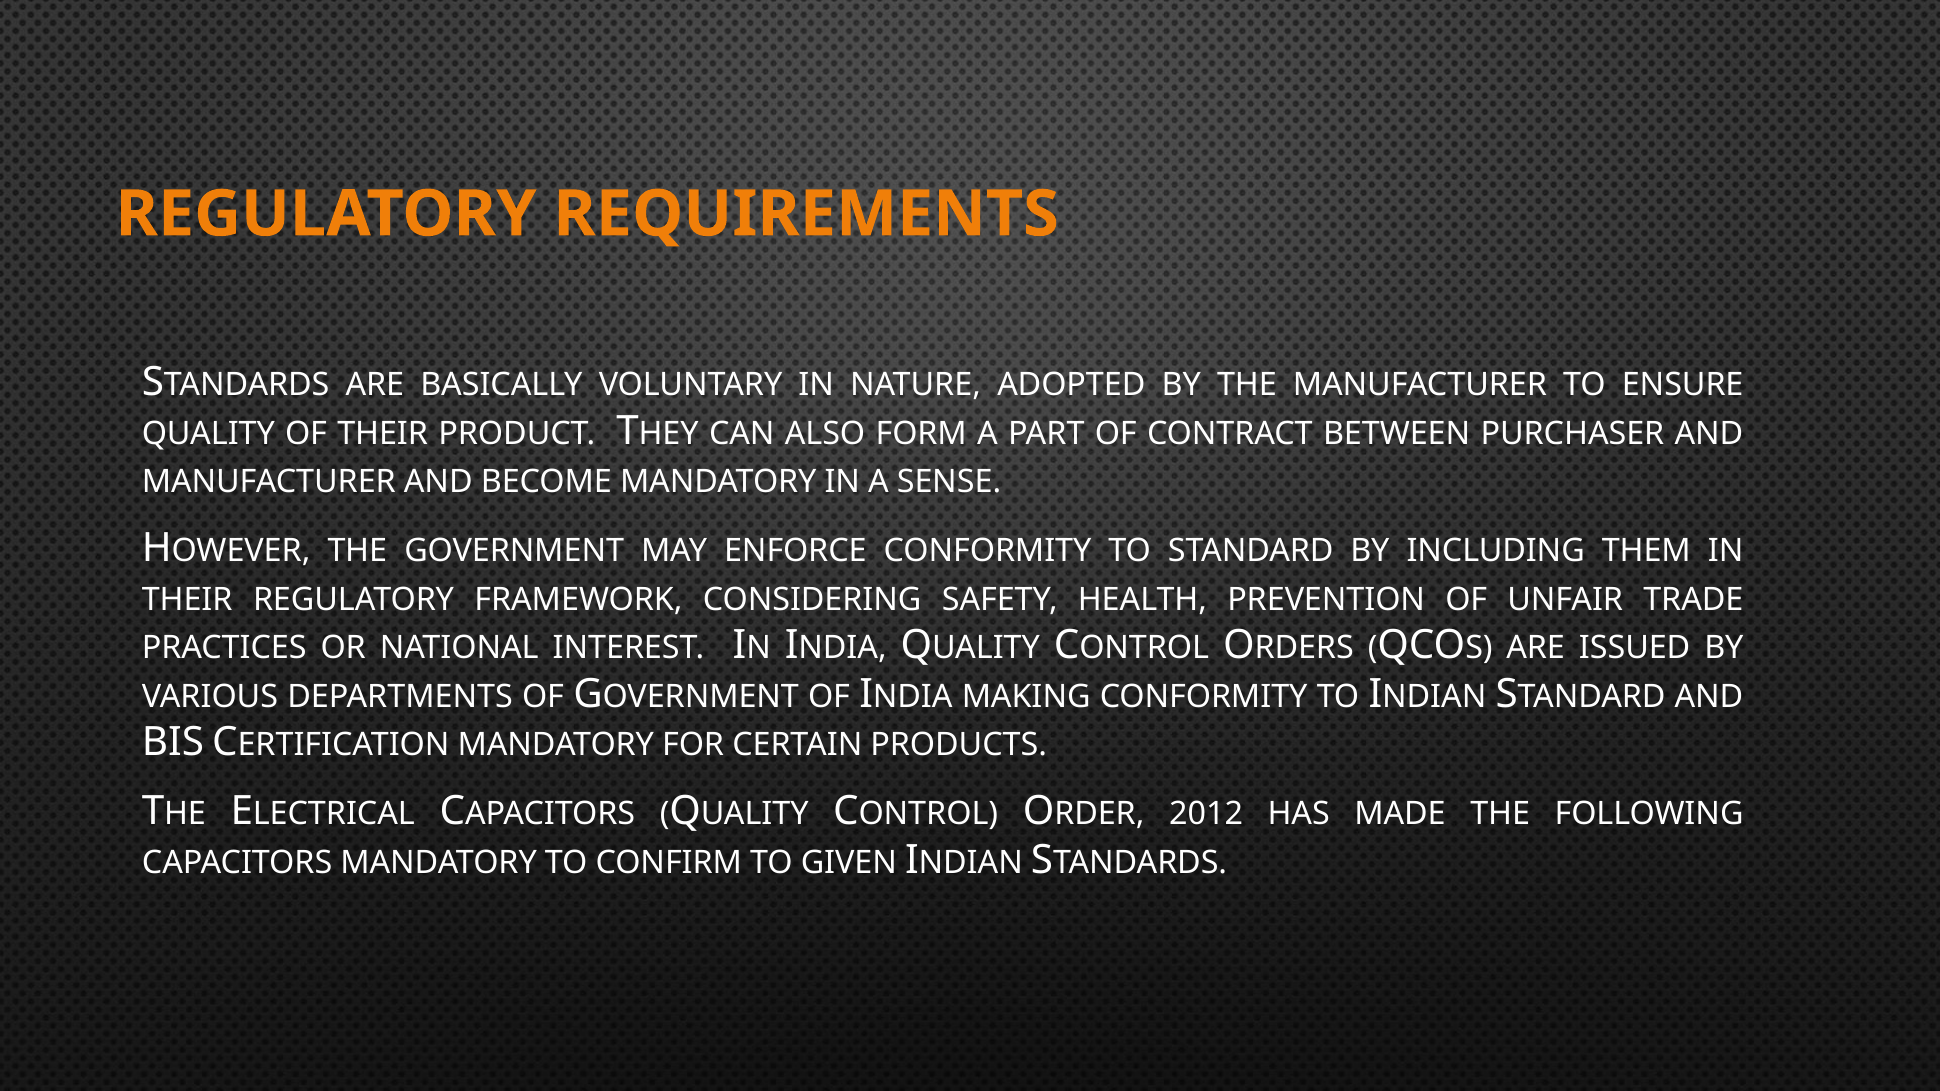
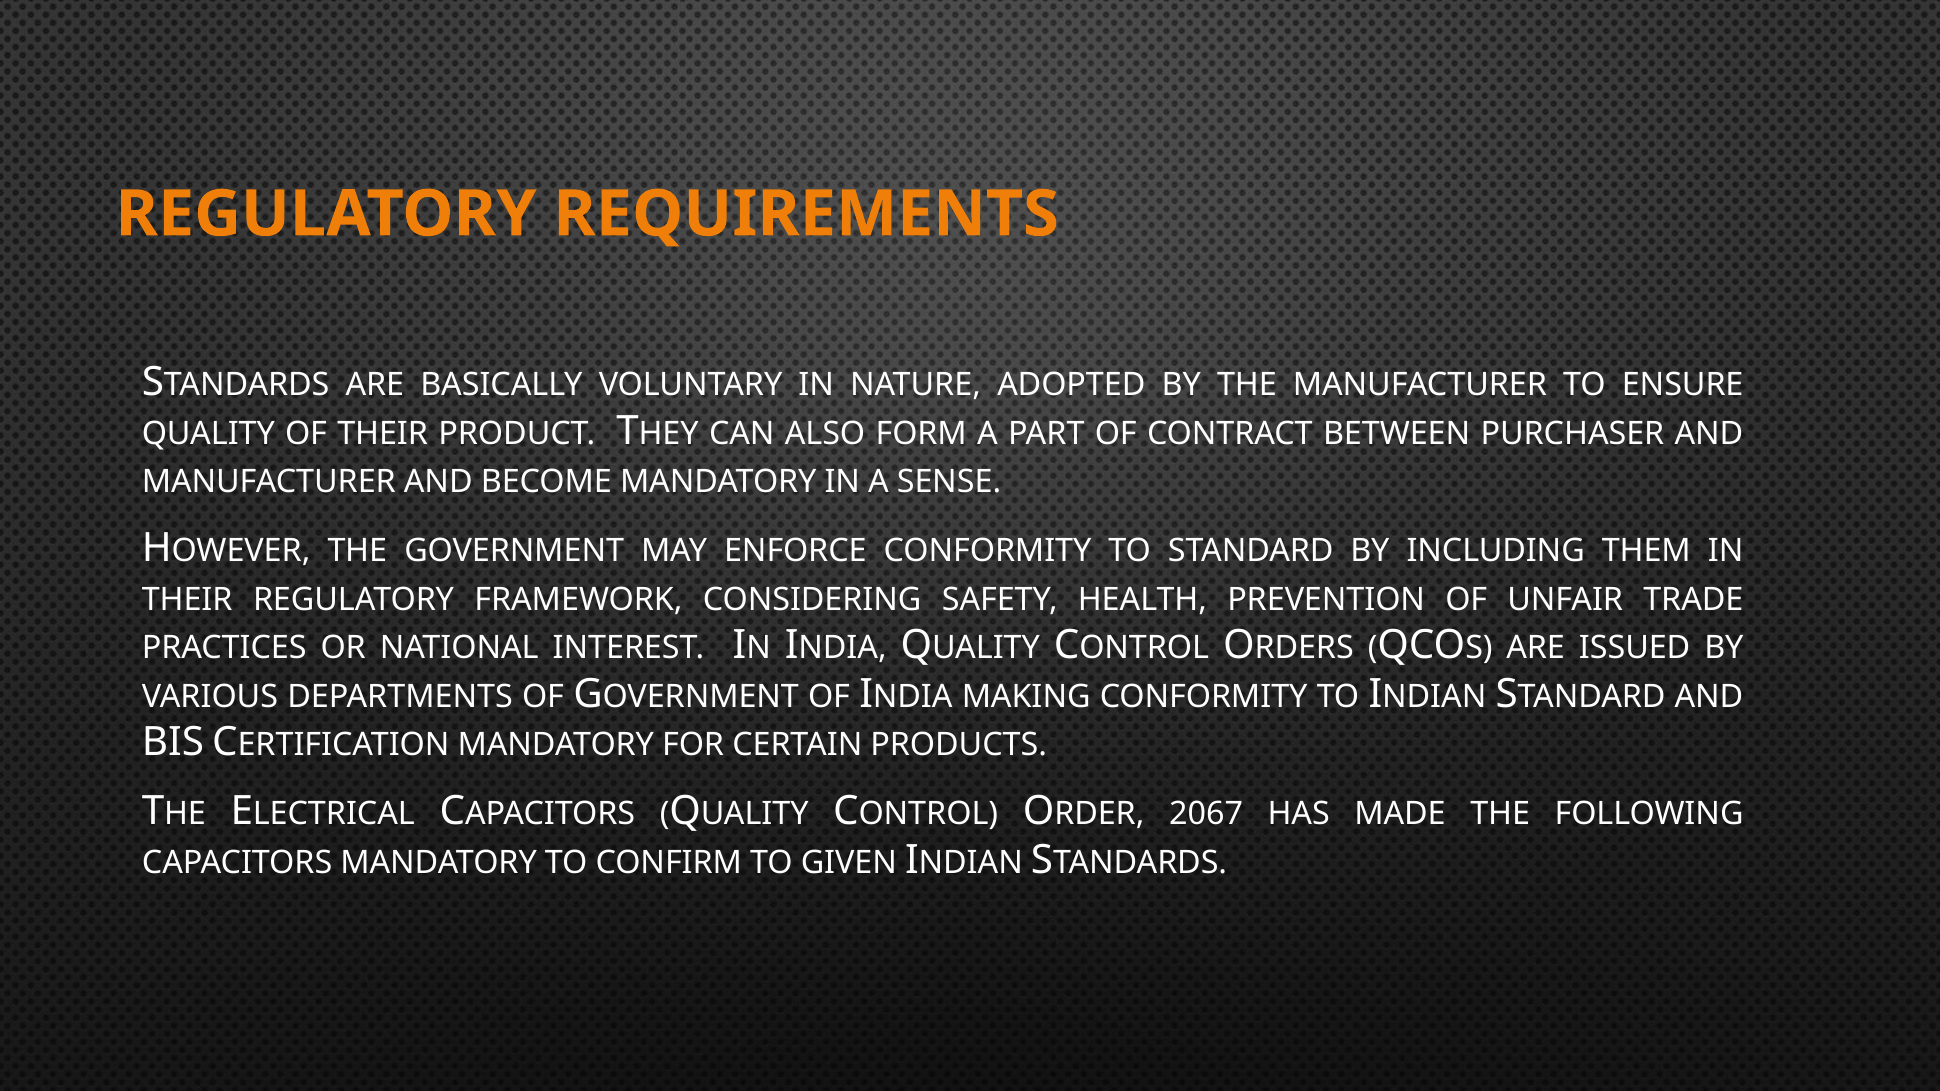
2012: 2012 -> 2067
